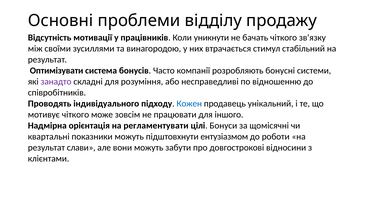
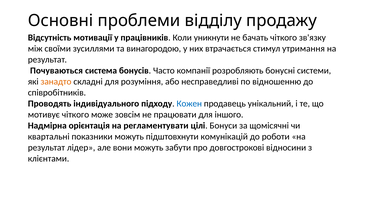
стабільний: стабільний -> утримання
Оптимізувати: Оптимізувати -> Почуваються
занадто colour: purple -> orange
ентузіазмом: ентузіазмом -> комунікацій
слави: слави -> лідер
